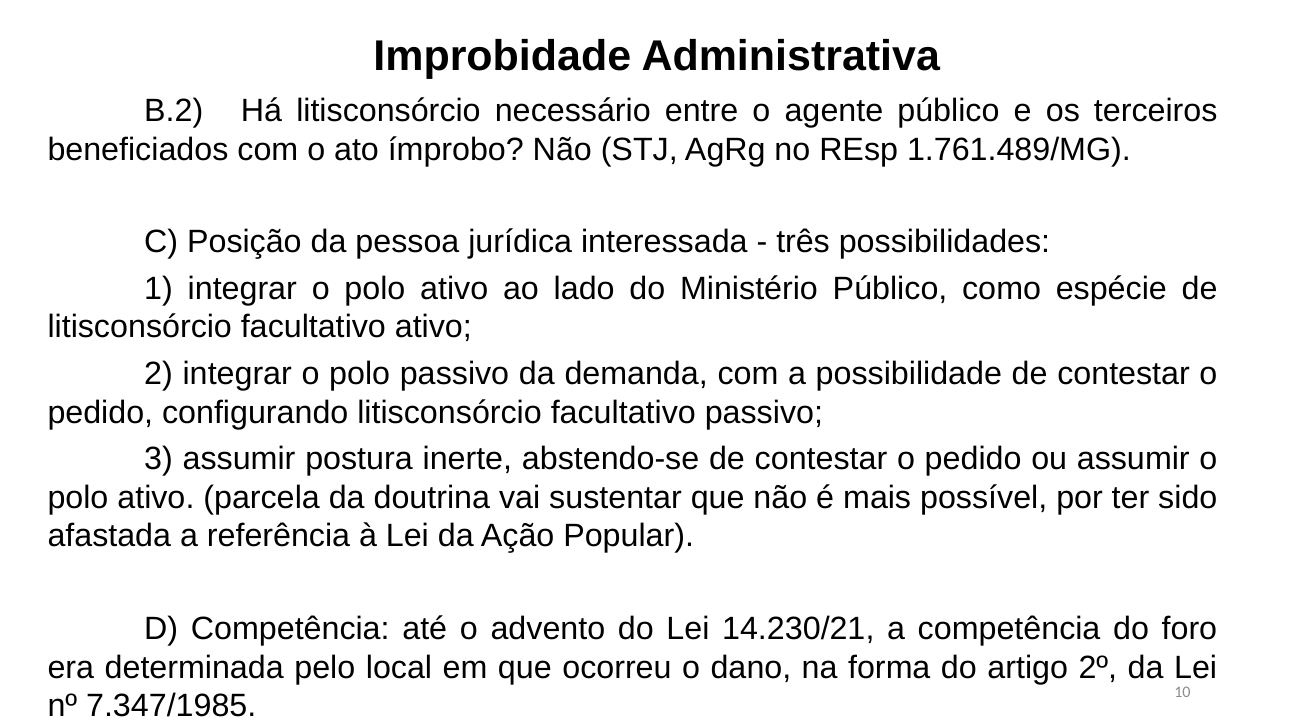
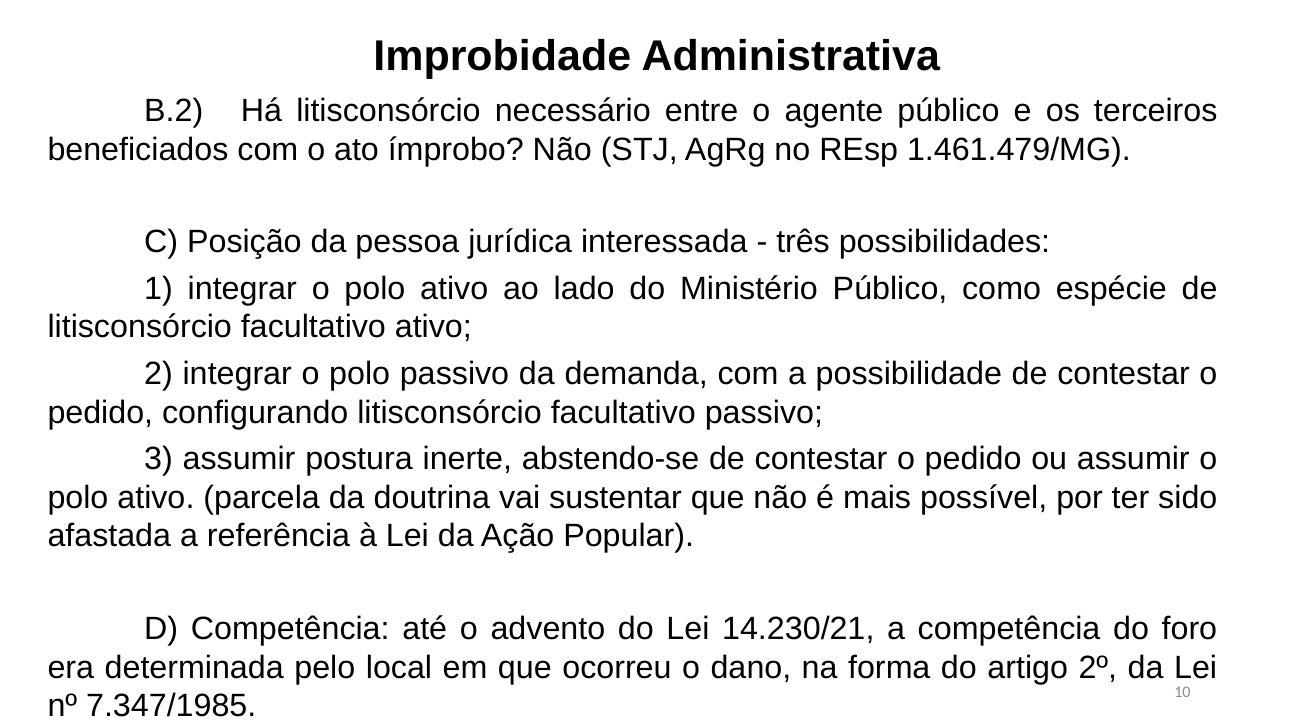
1.761.489/MG: 1.761.489/MG -> 1.461.479/MG
